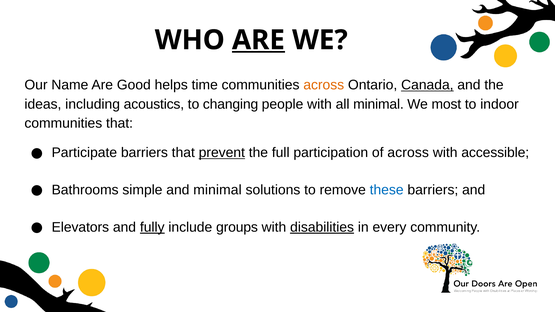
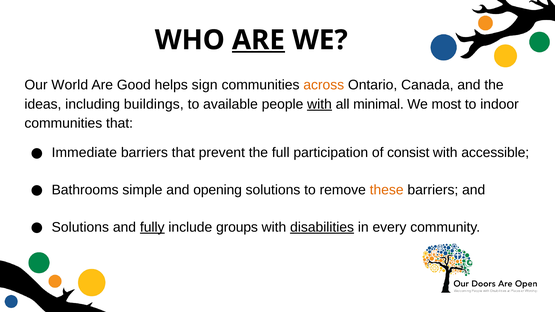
Name: Name -> World
time: time -> sign
Canada underline: present -> none
acoustics: acoustics -> buildings
changing: changing -> available
with at (319, 104) underline: none -> present
Participate: Participate -> Immediate
prevent underline: present -> none
of across: across -> consist
and minimal: minimal -> opening
these colour: blue -> orange
Elevators at (80, 227): Elevators -> Solutions
